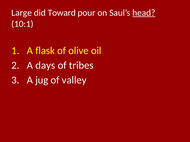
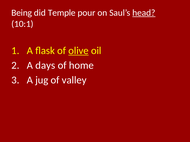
Large: Large -> Being
Toward: Toward -> Temple
olive underline: none -> present
tribes: tribes -> home
